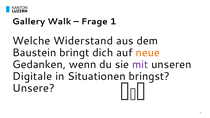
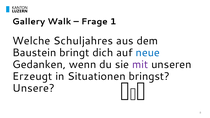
Widerstand: Widerstand -> Schuljahres
neue colour: orange -> blue
Digitale: Digitale -> Erzeugt
